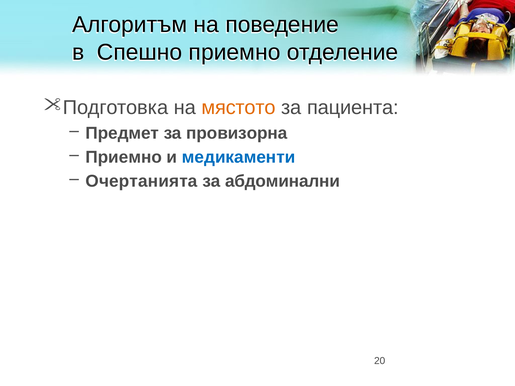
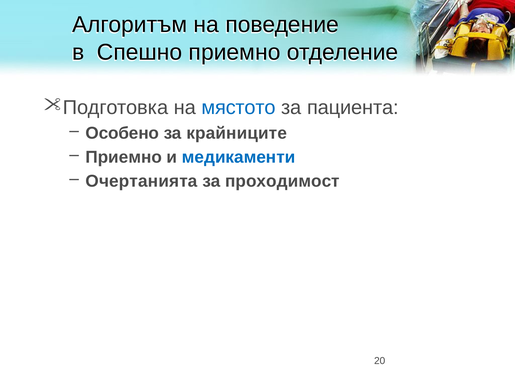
мястото colour: orange -> blue
Предмет: Предмет -> Особено
провизорна: провизорна -> крайниците
абдоминални: абдоминални -> проходимост
